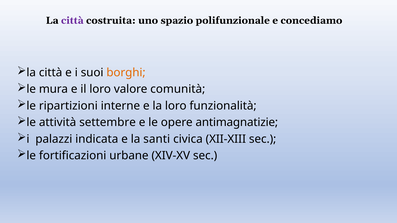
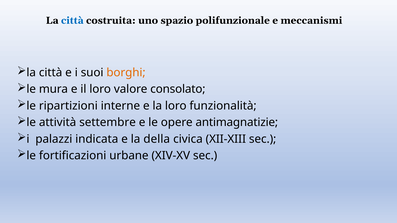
città at (72, 20) colour: purple -> blue
concediamo: concediamo -> meccanismi
comunità: comunità -> consolato
santi: santi -> della
